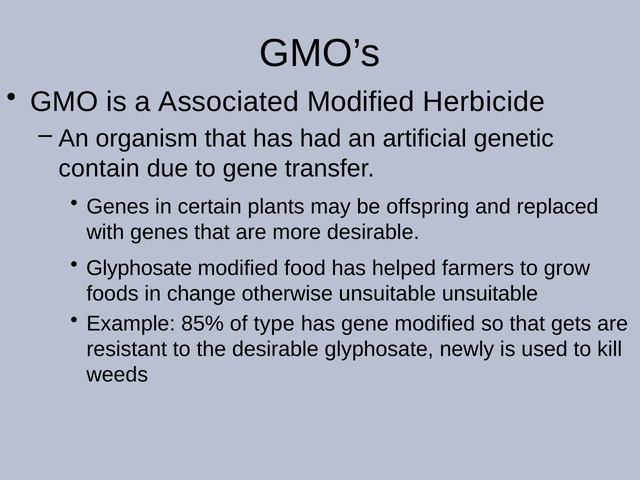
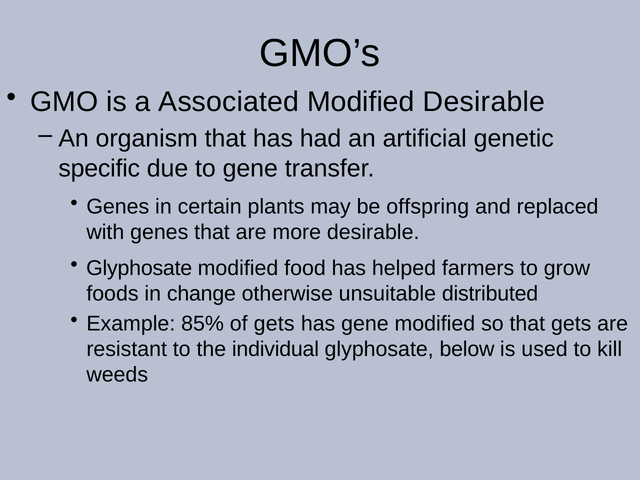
Modified Herbicide: Herbicide -> Desirable
contain: contain -> specific
unsuitable unsuitable: unsuitable -> distributed
of type: type -> gets
the desirable: desirable -> individual
newly: newly -> below
